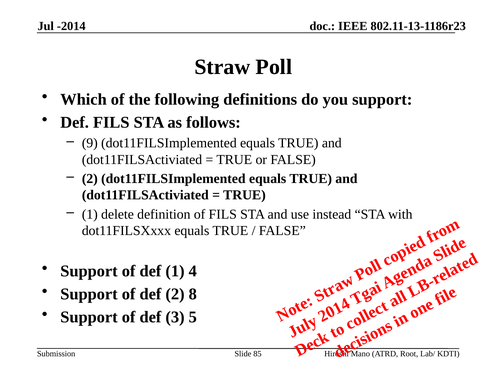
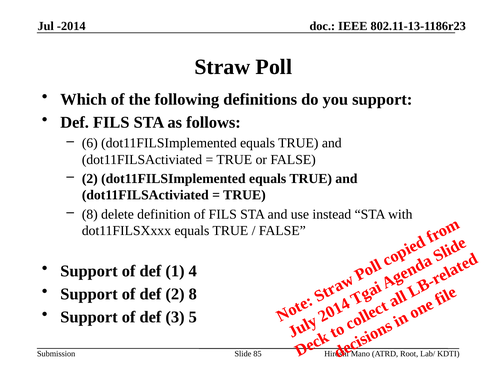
9: 9 -> 6
1 at (90, 214): 1 -> 8
